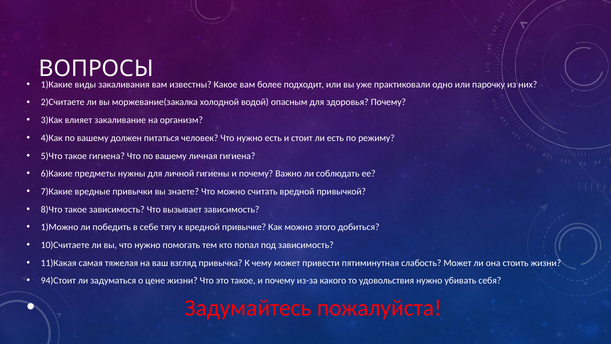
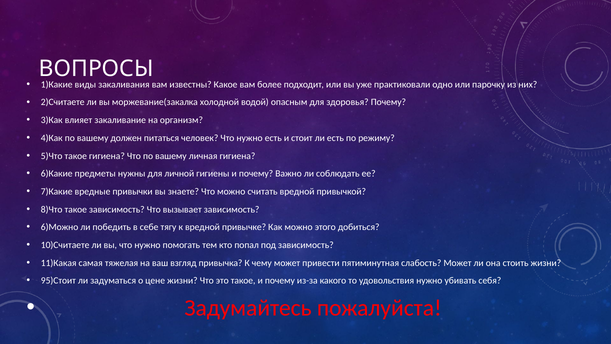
1)Можно: 1)Можно -> 6)Можно
94)Стоит: 94)Стоит -> 95)Стоит
